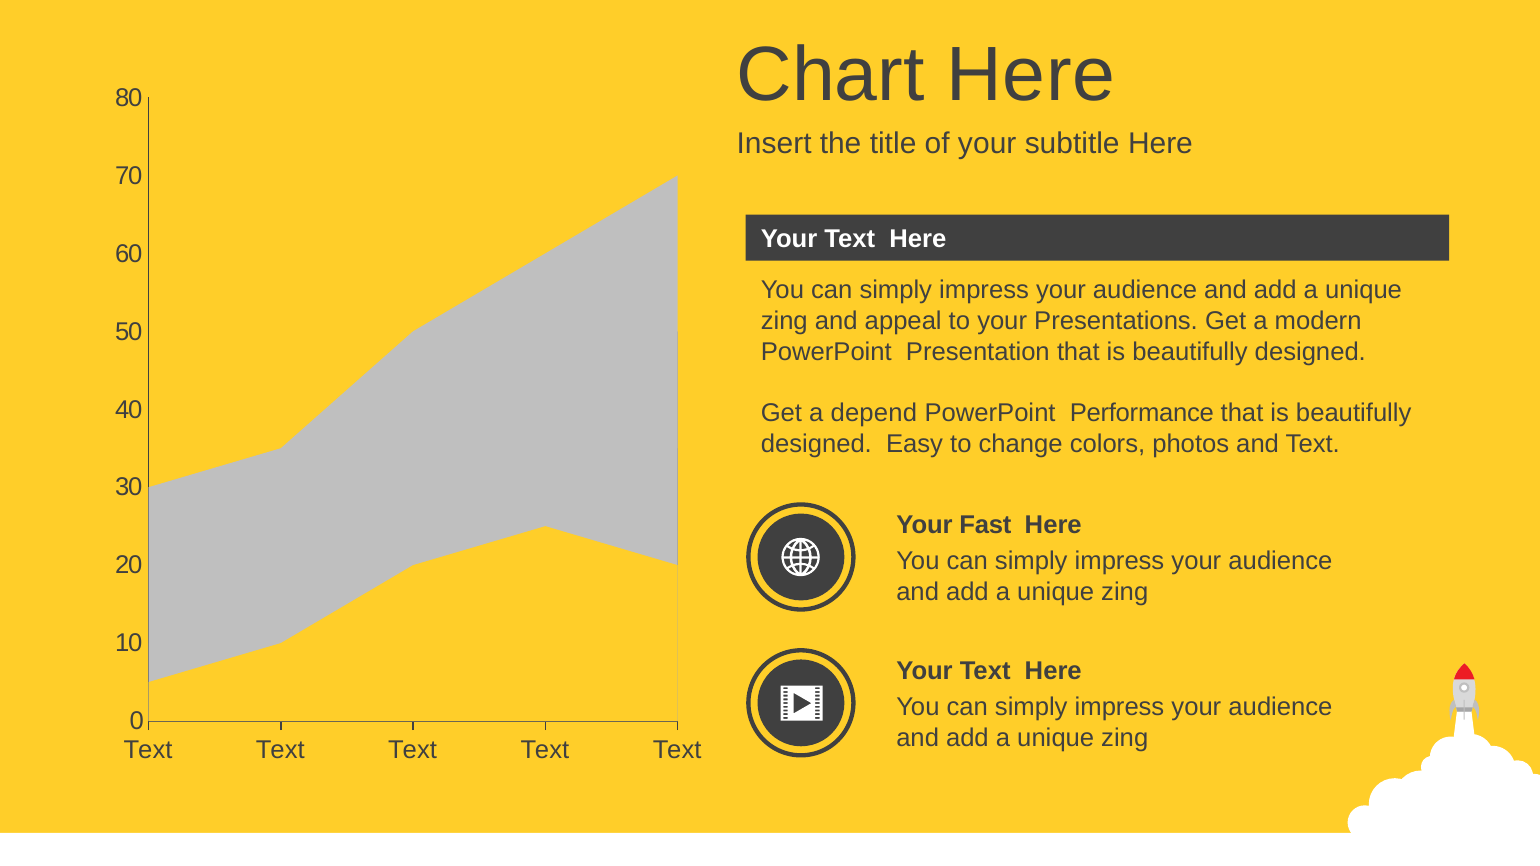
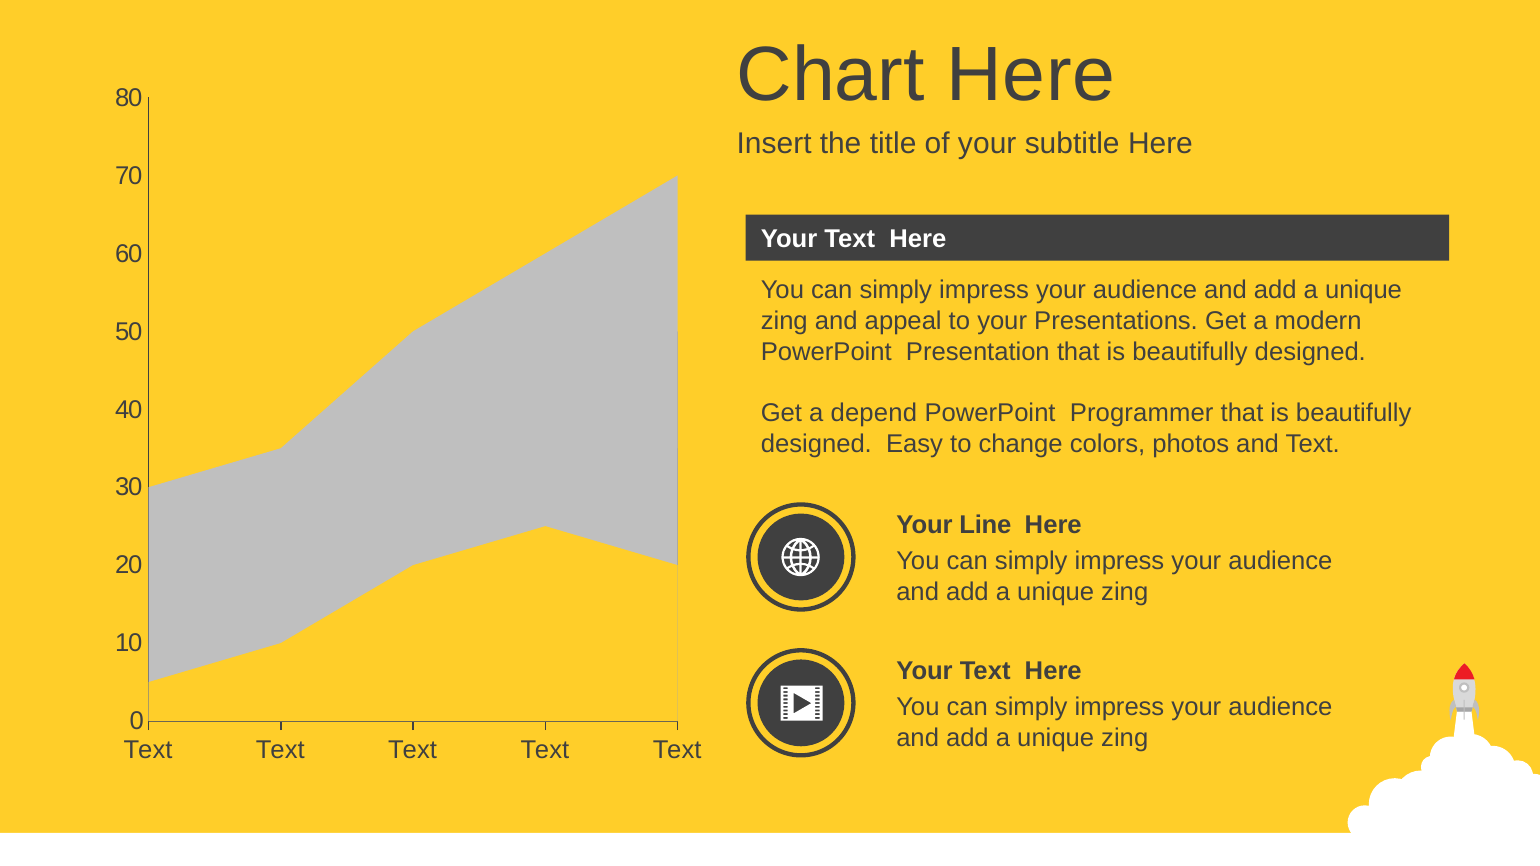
Performance: Performance -> Programmer
Fast: Fast -> Line
